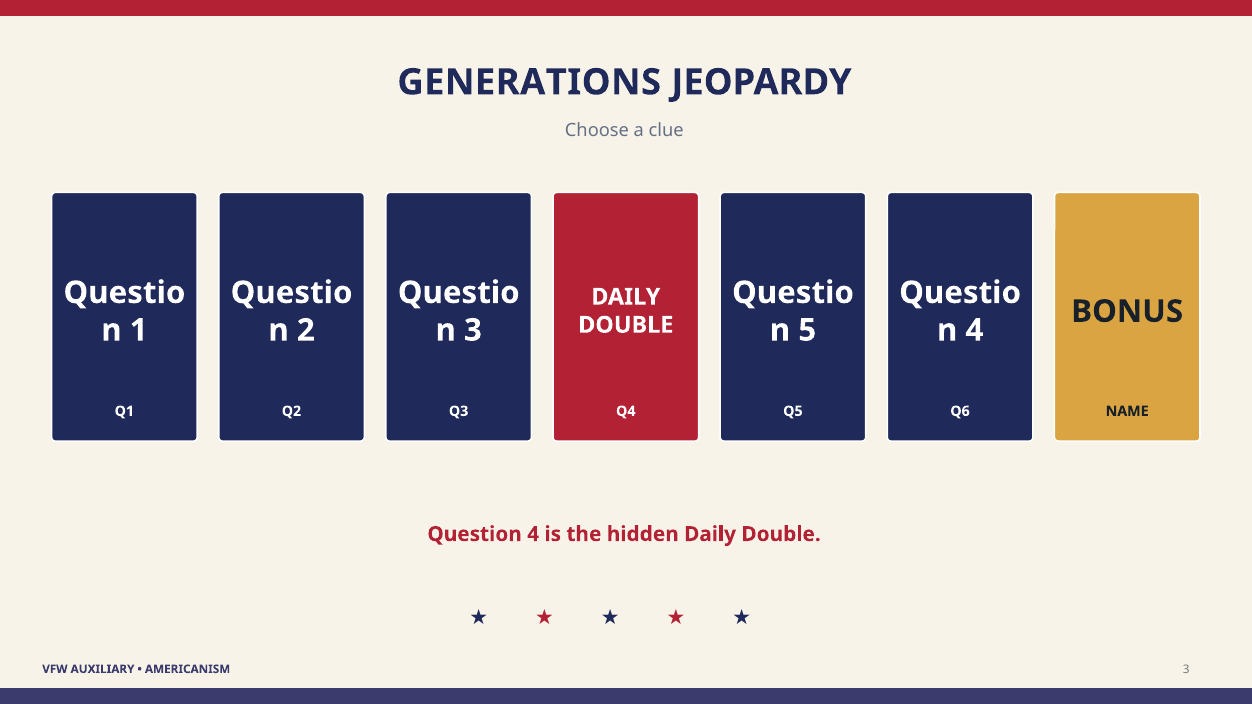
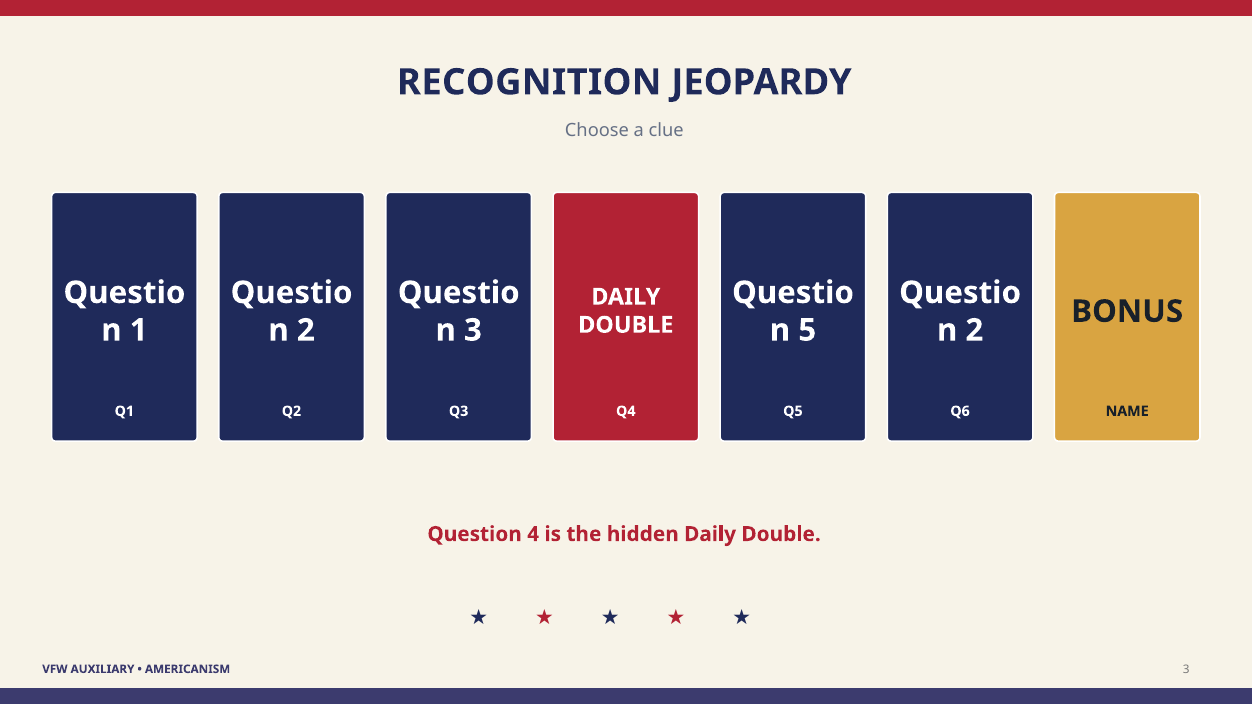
GENERATIONS: GENERATIONS -> RECOGNITION
4 at (974, 330): 4 -> 2
